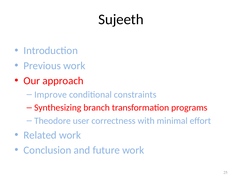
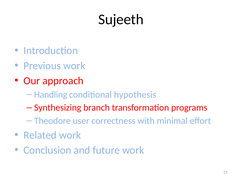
Improve: Improve -> Handling
constraints: constraints -> hypothesis
